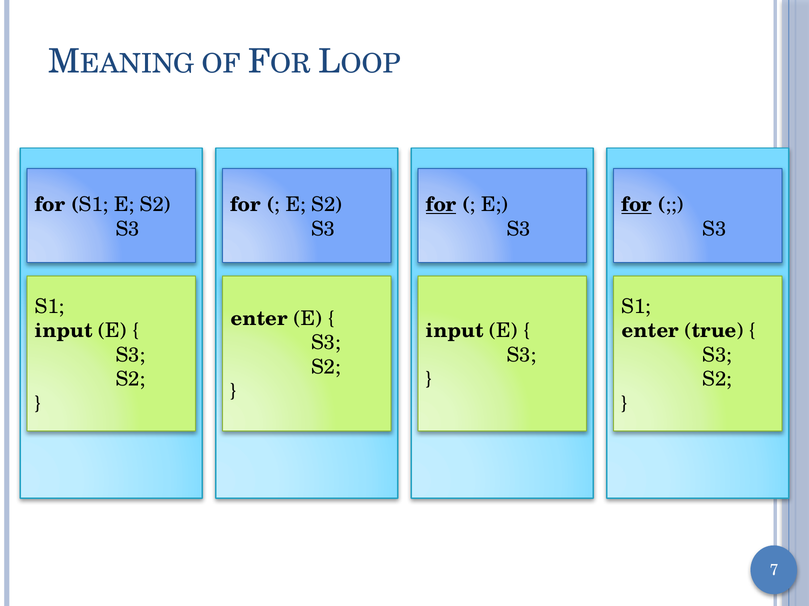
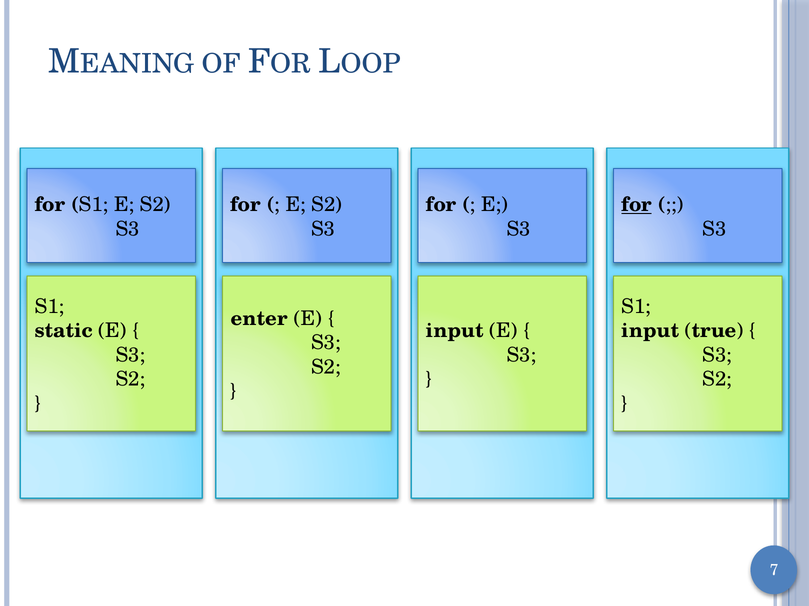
for at (441, 205) underline: present -> none
input at (64, 331): input -> static
enter at (650, 331): enter -> input
